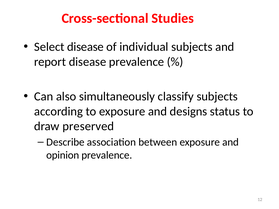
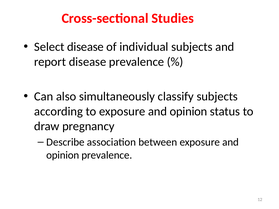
to exposure and designs: designs -> opinion
preserved: preserved -> pregnancy
